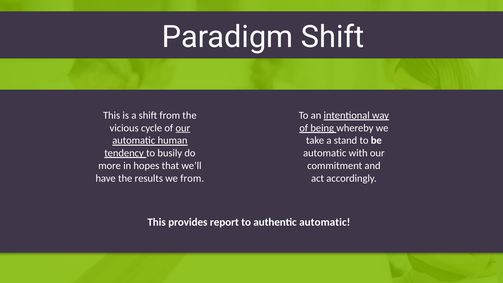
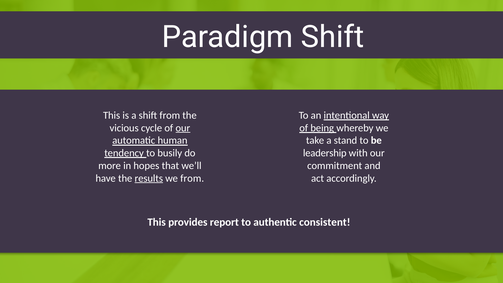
automatic at (325, 153): automatic -> leadership
results underline: none -> present
authentic automatic: automatic -> consistent
